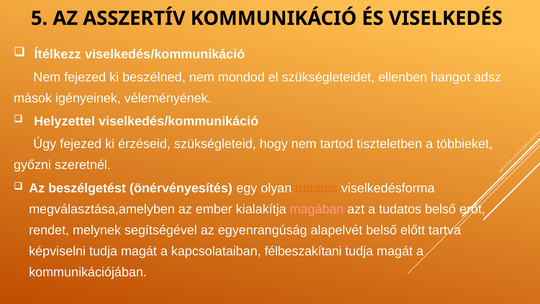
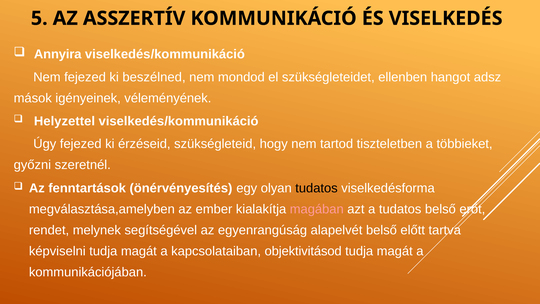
Ítélkezz: Ítélkezz -> Annyira
beszélgetést: beszélgetést -> fenntartások
tudatos at (317, 188) colour: orange -> black
félbeszakítani: félbeszakítani -> objektivitásod
